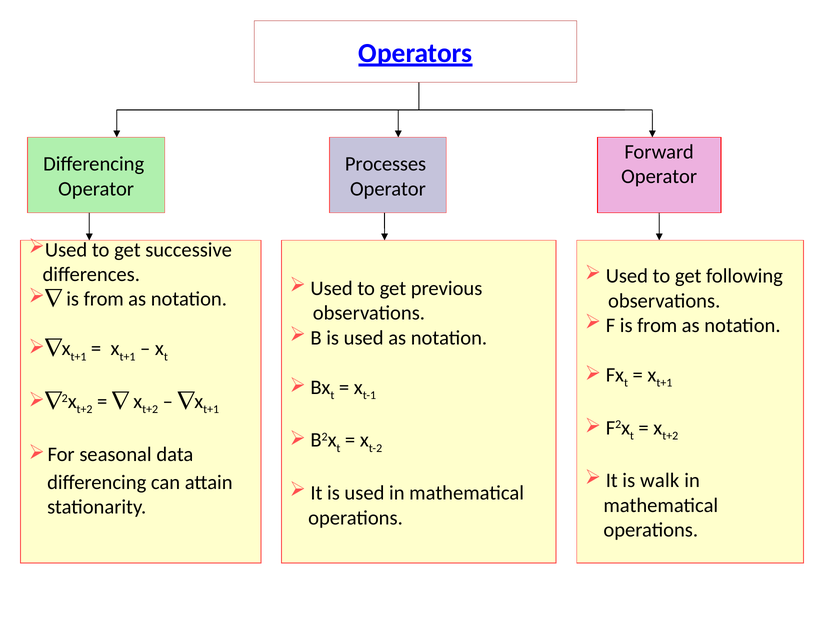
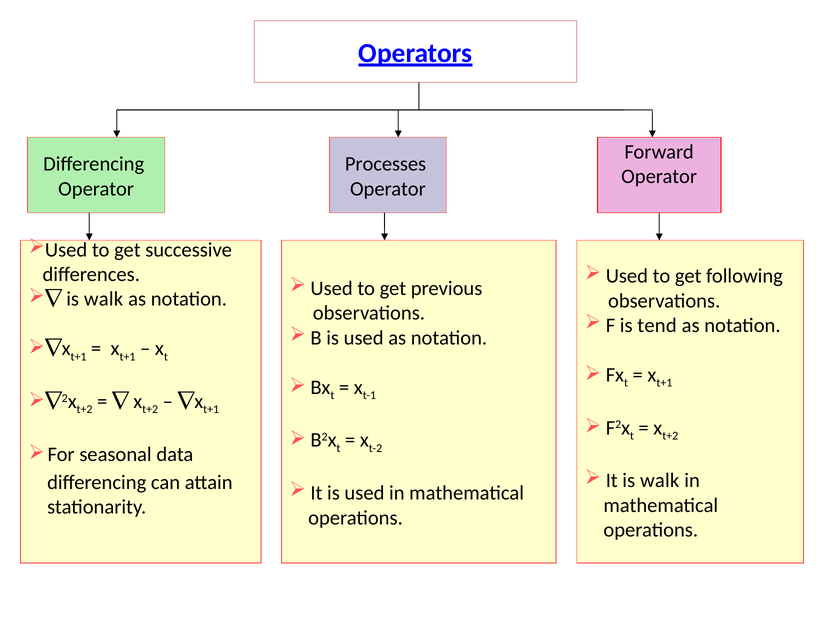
from at (104, 299): from -> walk
F is from: from -> tend
